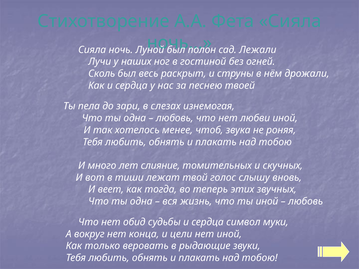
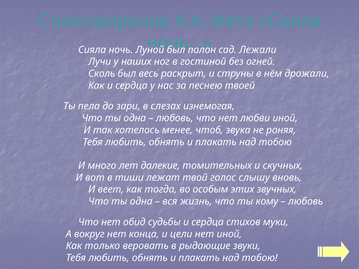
слияние: слияние -> далекие
теперь: теперь -> особым
ты иной: иной -> кому
символ: символ -> стихов
